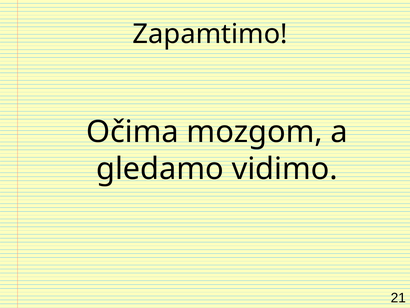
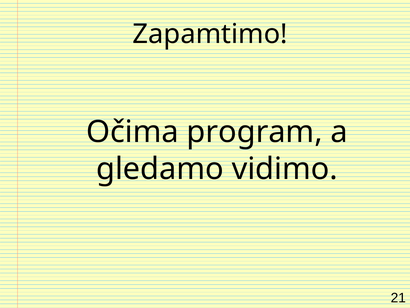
mozgom: mozgom -> program
